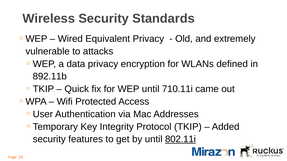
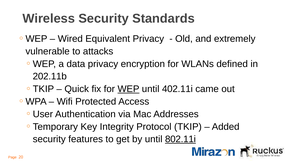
892.11b: 892.11b -> 202.11b
WEP underline: none -> present
710.11i: 710.11i -> 402.11i
